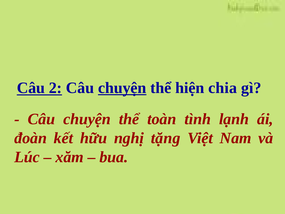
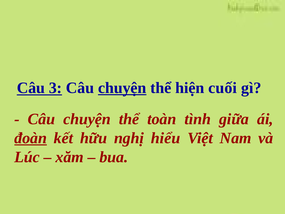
2: 2 -> 3
chia: chia -> cuối
lạnh: lạnh -> giữa
đoàn underline: none -> present
tặng: tặng -> hiểu
